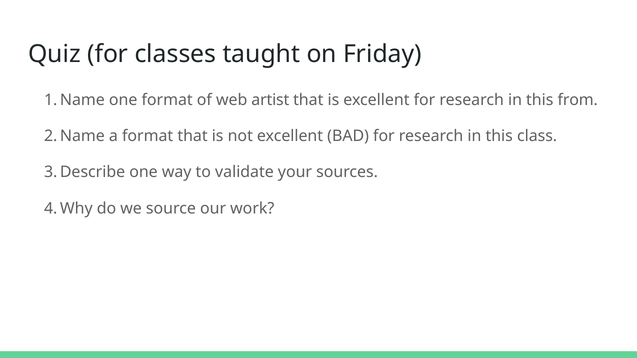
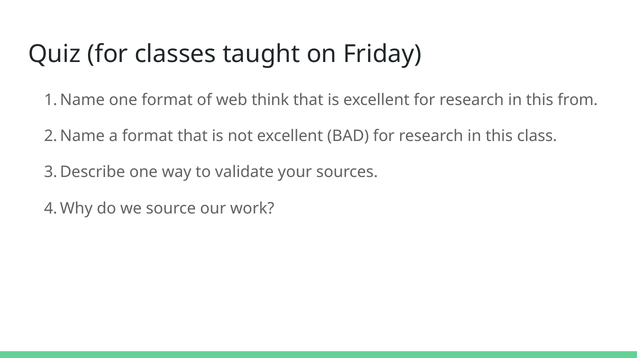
artist: artist -> think
